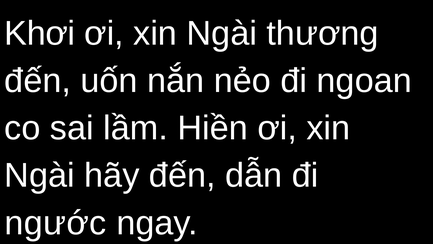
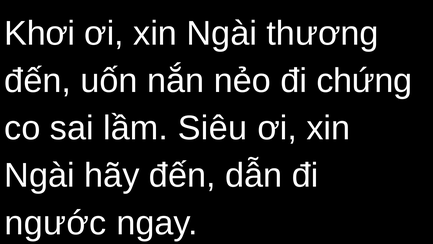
ngoan: ngoan -> chứng
Hiền: Hiền -> Siêu
